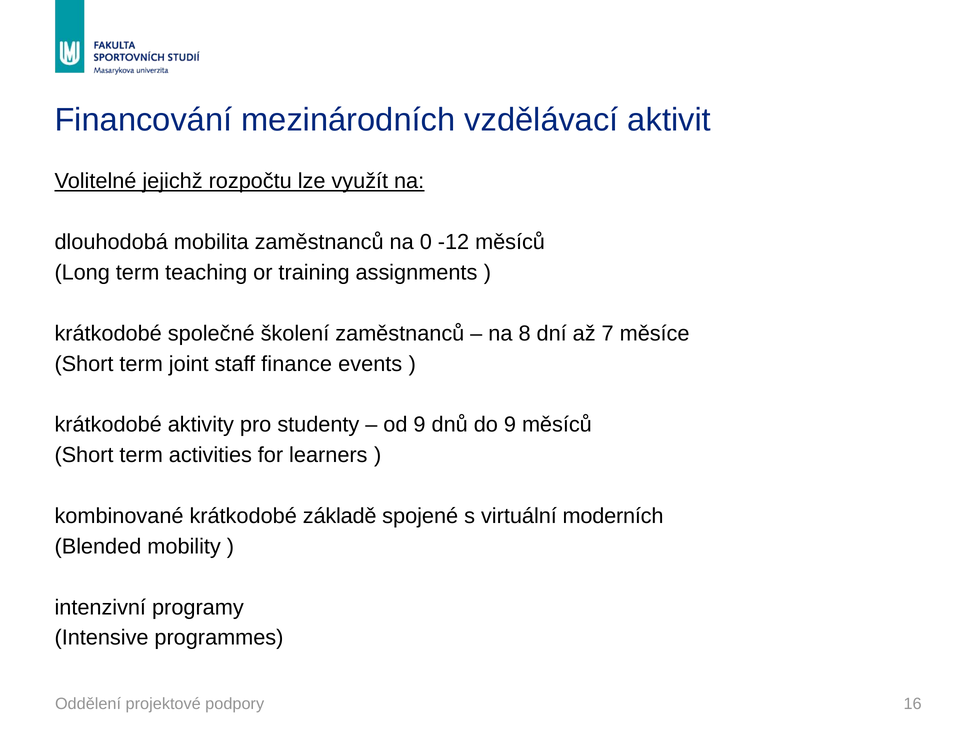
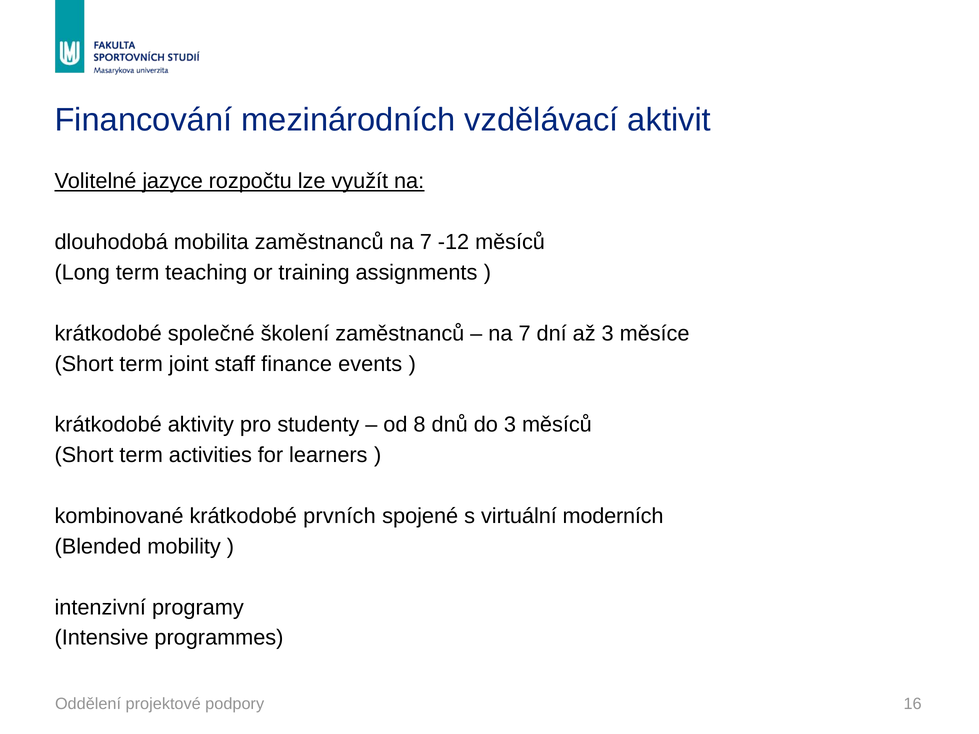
jejichž: jejichž -> jazyce
zaměstnanců na 0: 0 -> 7
8 at (525, 334): 8 -> 7
až 7: 7 -> 3
od 9: 9 -> 8
do 9: 9 -> 3
základě: základě -> prvních
